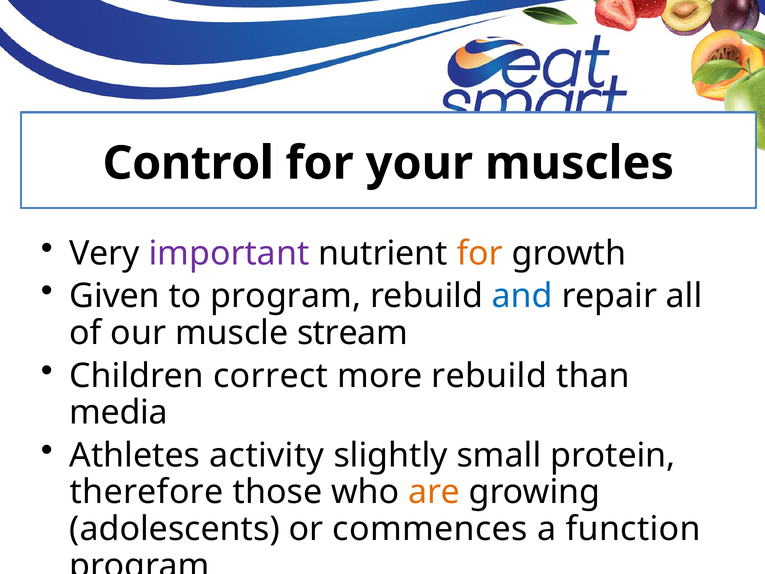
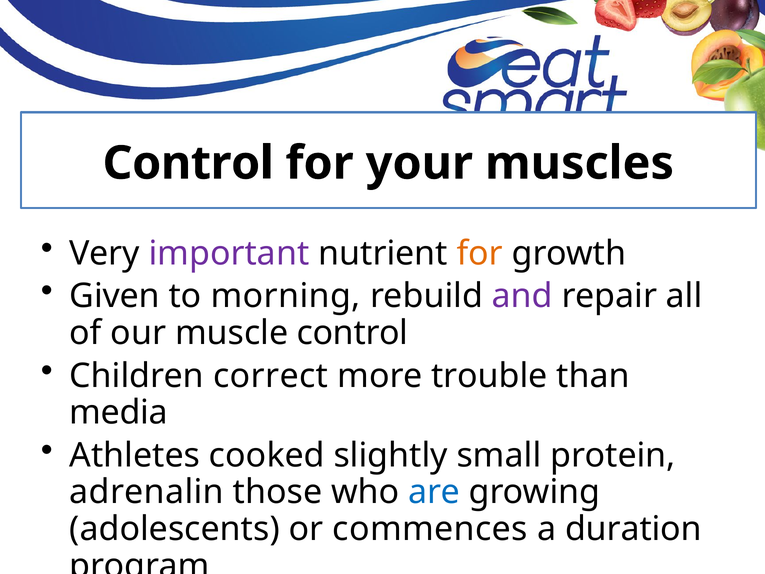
to program: program -> morning
and colour: blue -> purple
muscle stream: stream -> control
more rebuild: rebuild -> trouble
activity: activity -> cooked
therefore: therefore -> adrenalin
are colour: orange -> blue
function: function -> duration
